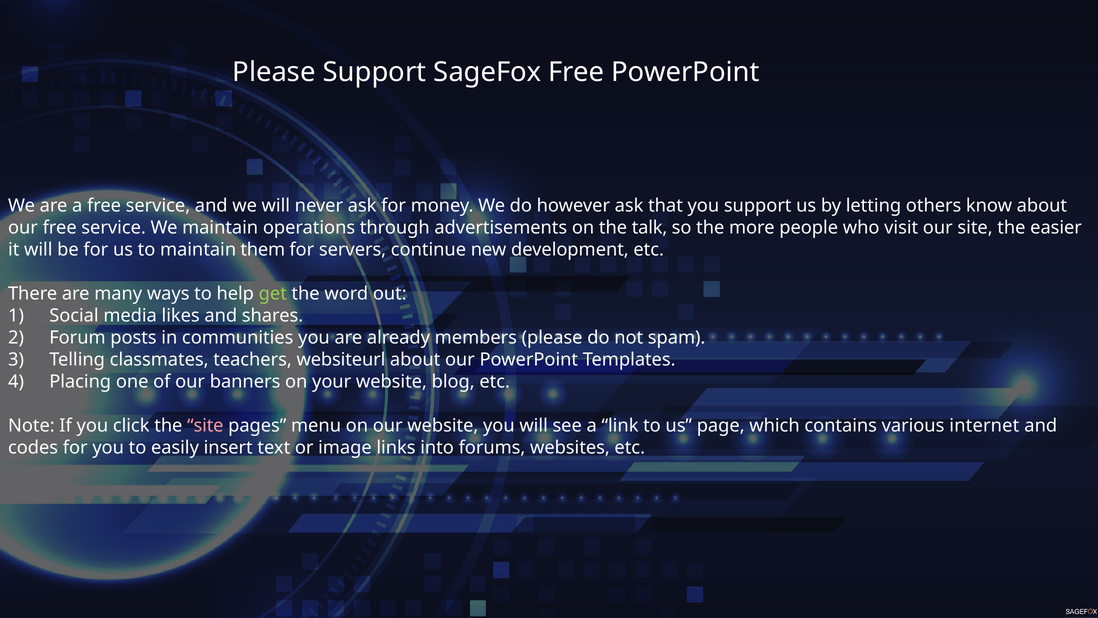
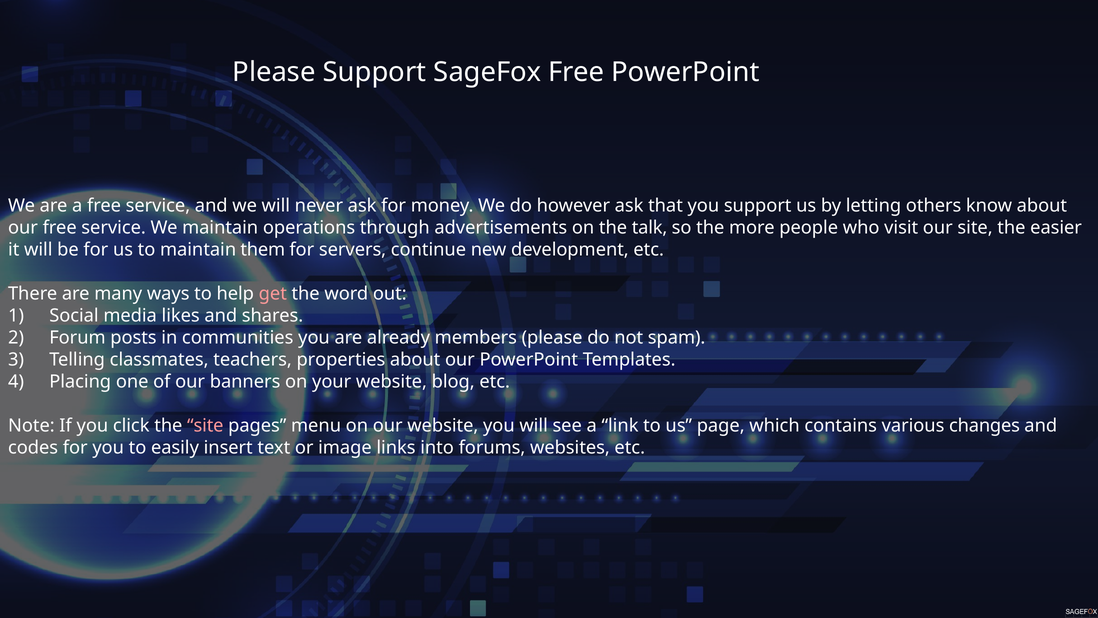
get colour: light green -> pink
websiteurl: websiteurl -> properties
internet: internet -> changes
